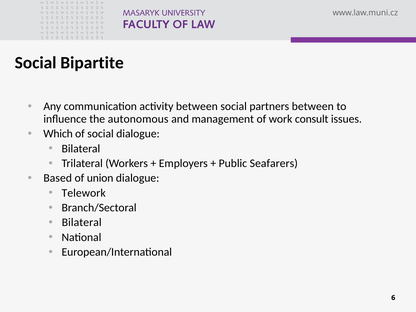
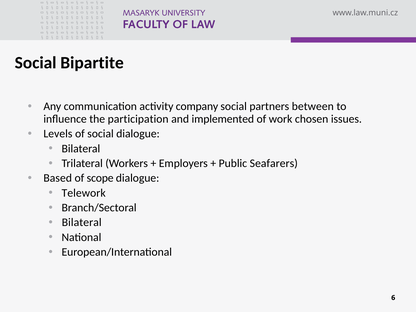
activity between: between -> company
autonomous: autonomous -> participation
management: management -> implemented
consult: consult -> chosen
Which: Which -> Levels
union: union -> scope
